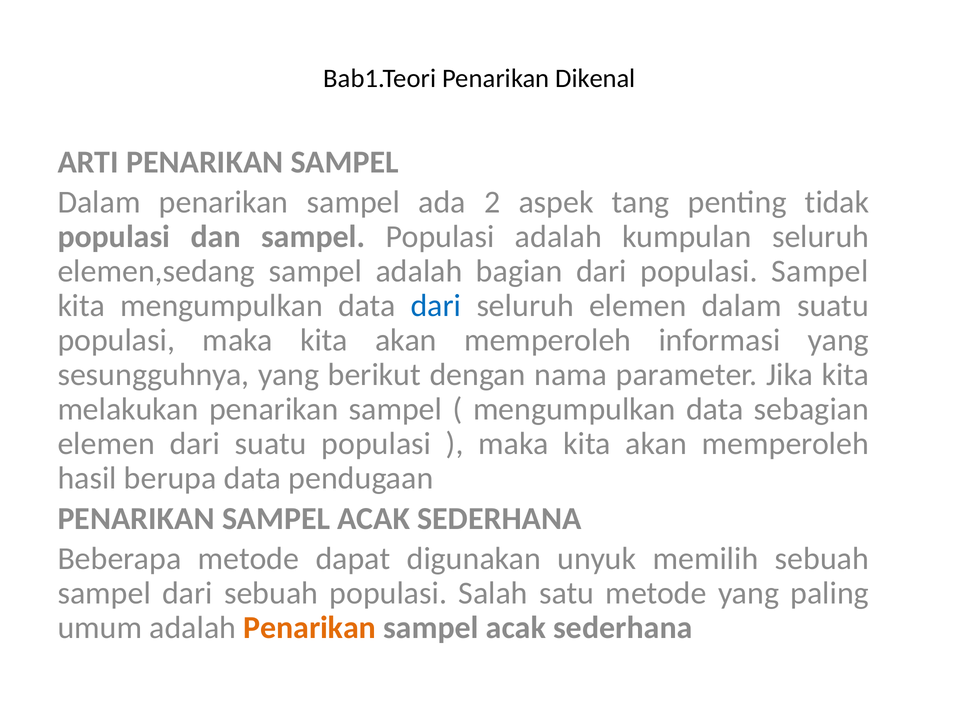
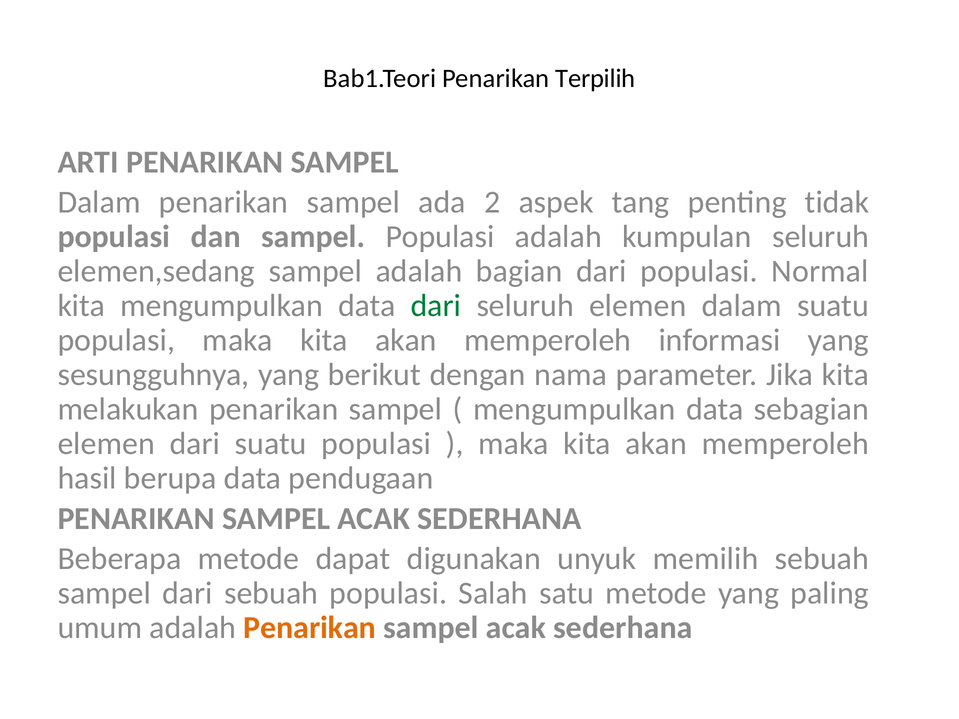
Dikenal: Dikenal -> Terpilih
populasi Sampel: Sampel -> Normal
dari at (436, 306) colour: blue -> green
